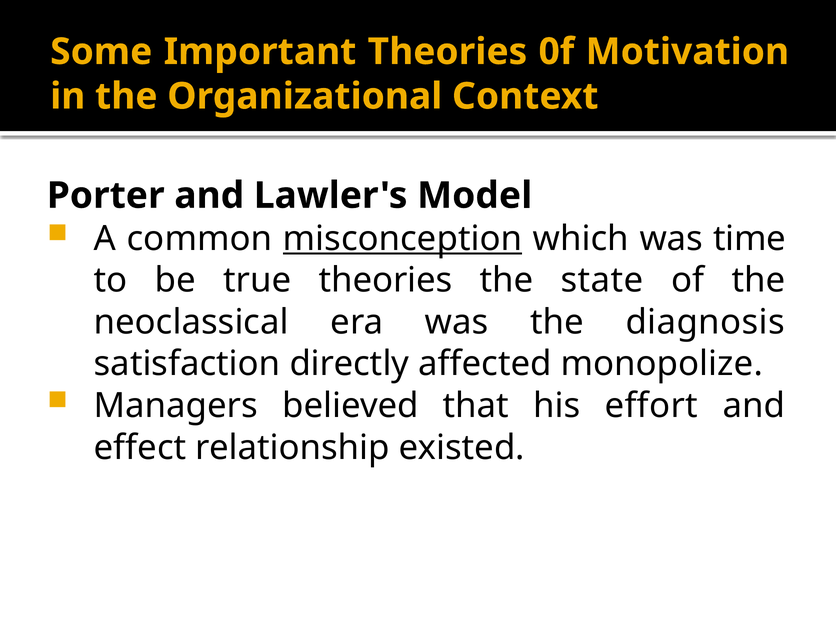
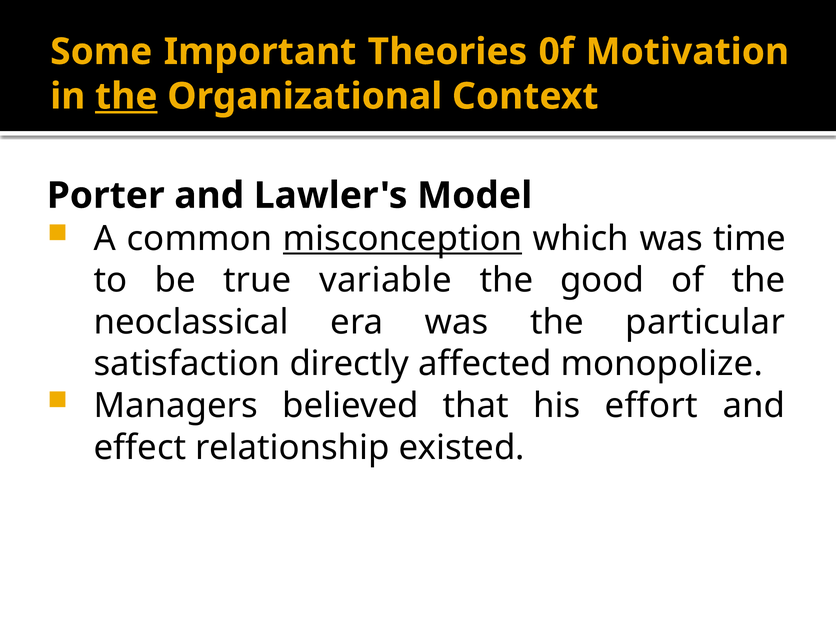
the at (126, 96) underline: none -> present
true theories: theories -> variable
state: state -> good
diagnosis: diagnosis -> particular
